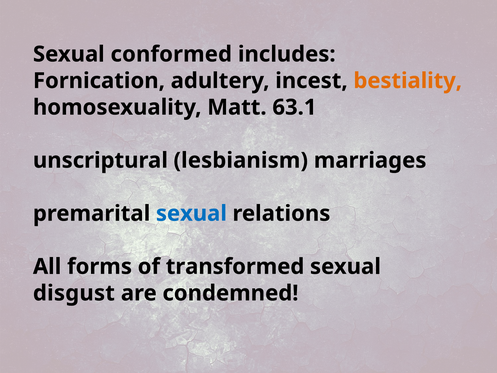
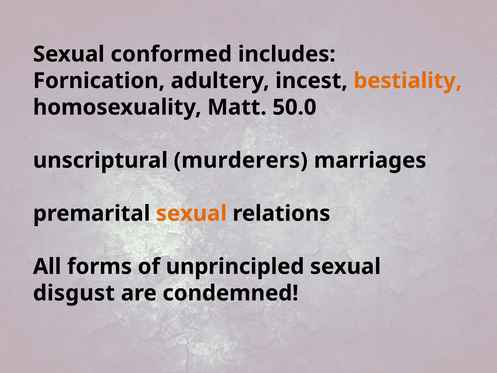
63.1: 63.1 -> 50.0
lesbianism: lesbianism -> murderers
sexual at (191, 213) colour: blue -> orange
transformed: transformed -> unprincipled
